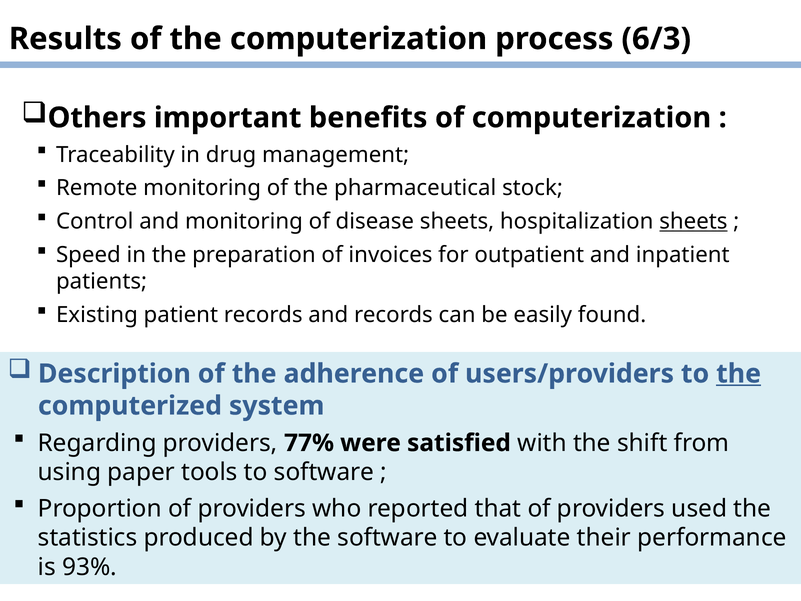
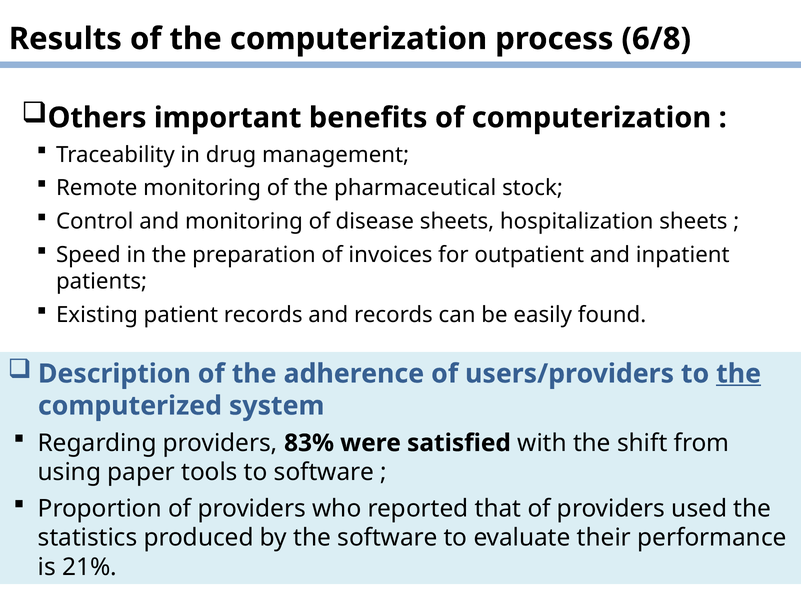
6/3: 6/3 -> 6/8
sheets at (693, 221) underline: present -> none
77%: 77% -> 83%
93%: 93% -> 21%
